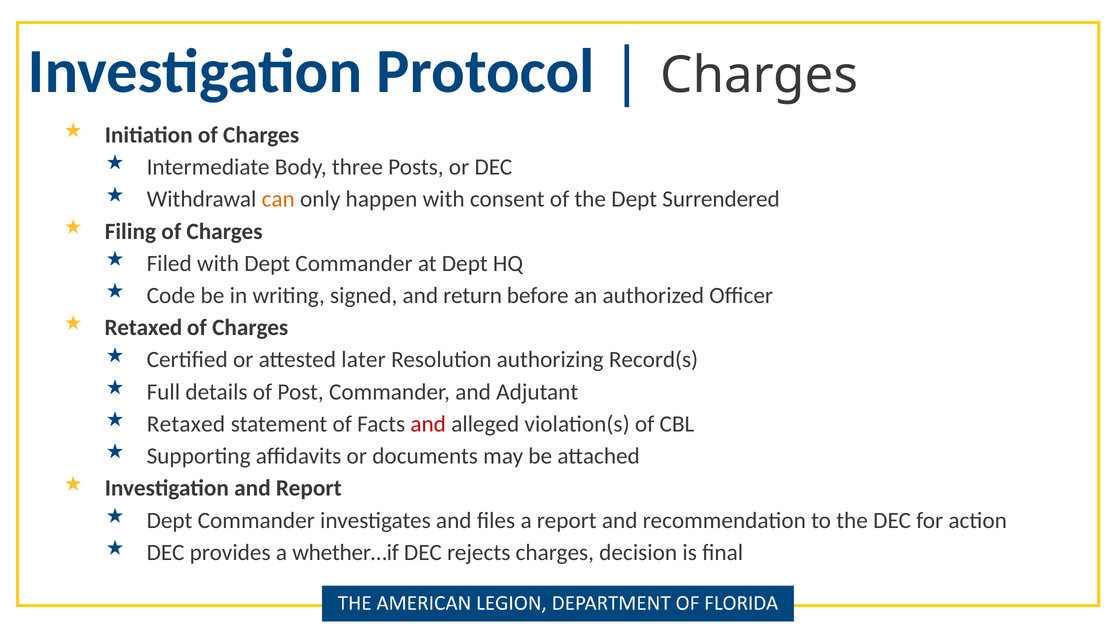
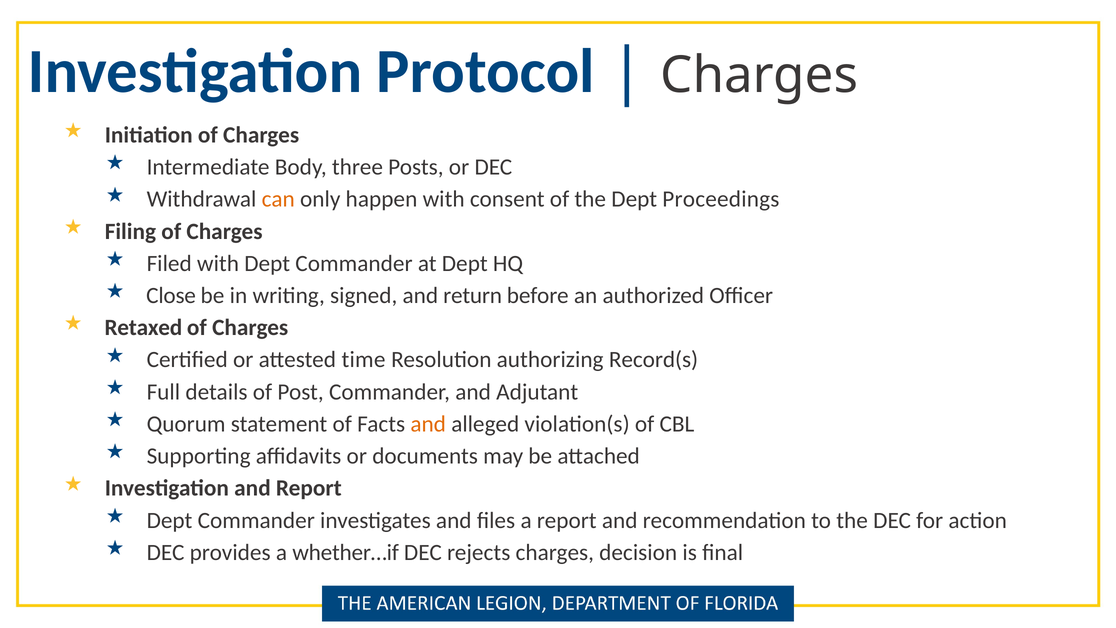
Surrendered: Surrendered -> Proceedings
Code: Code -> Close
later: later -> time
Retaxed at (186, 424): Retaxed -> Quorum
and at (428, 424) colour: red -> orange
